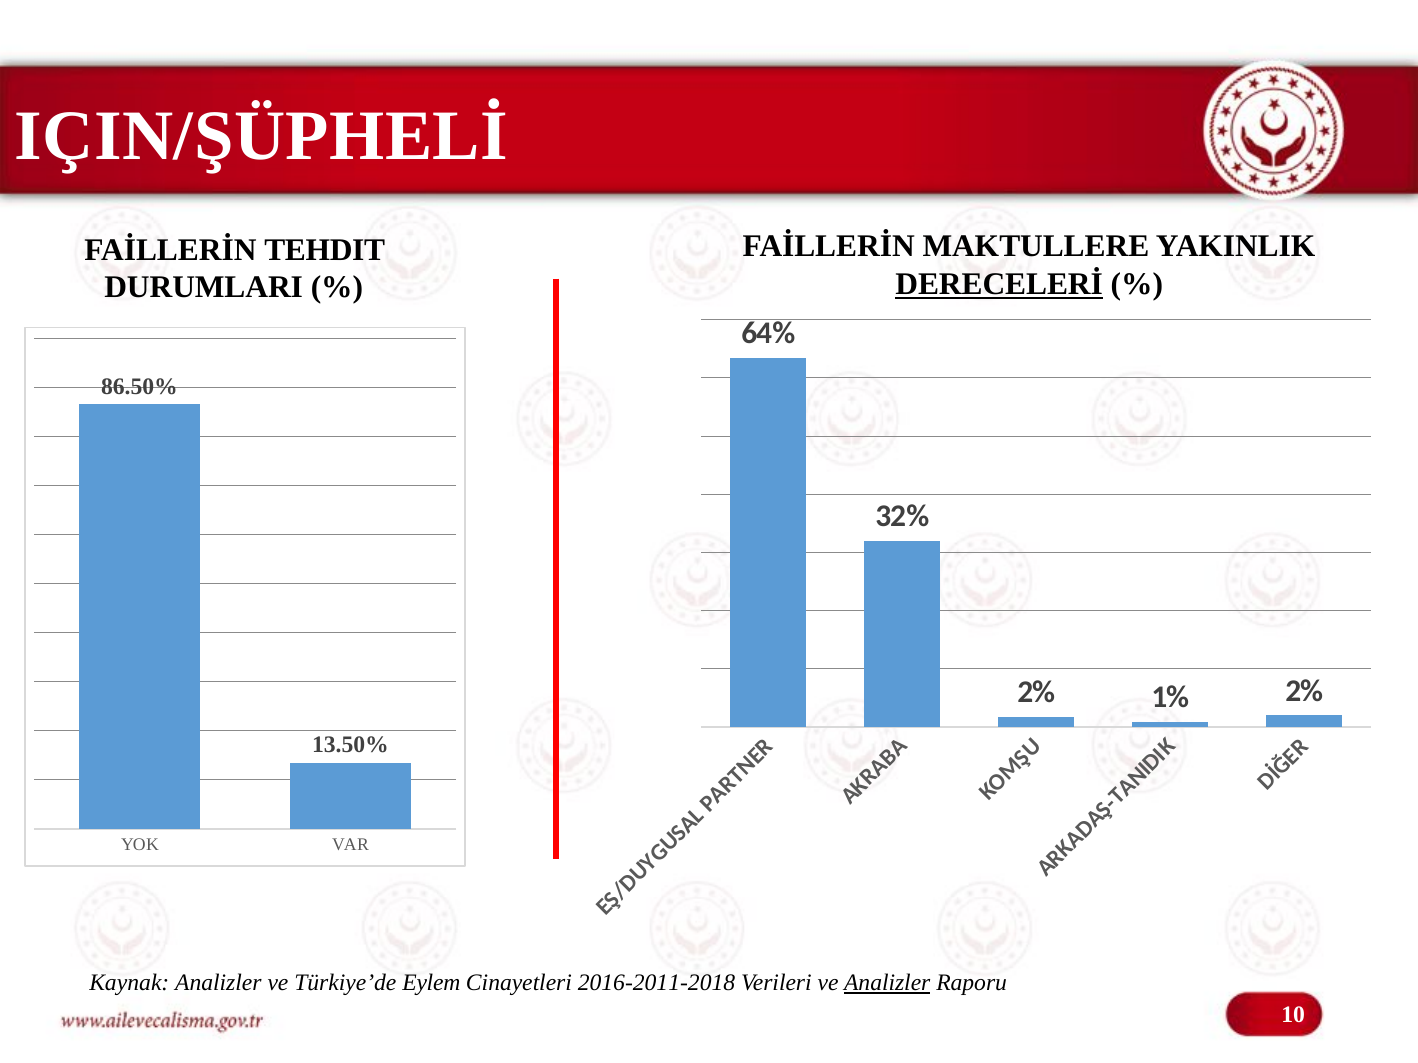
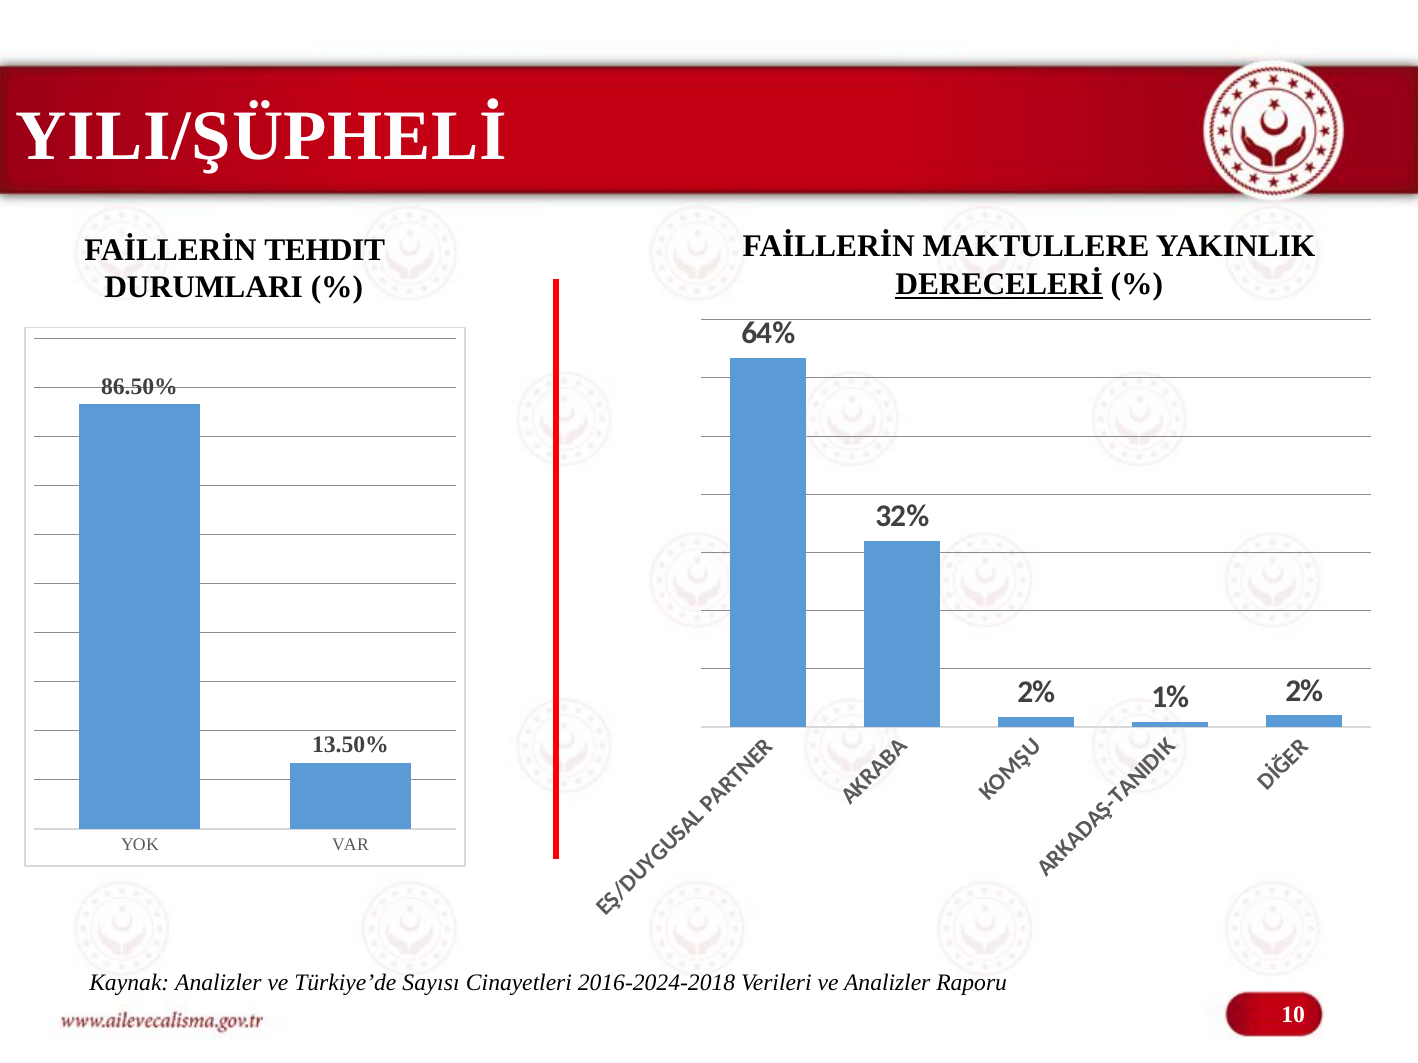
IÇIN/ŞÜPHELİ: IÇIN/ŞÜPHELİ -> YILI/ŞÜPHELİ
Eylem: Eylem -> Sayısı
2016-2011-2018: 2016-2011-2018 -> 2016-2024-2018
Analizler at (887, 983) underline: present -> none
